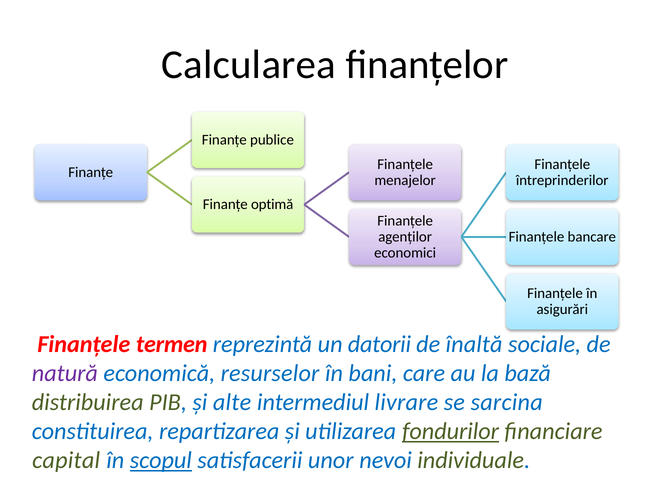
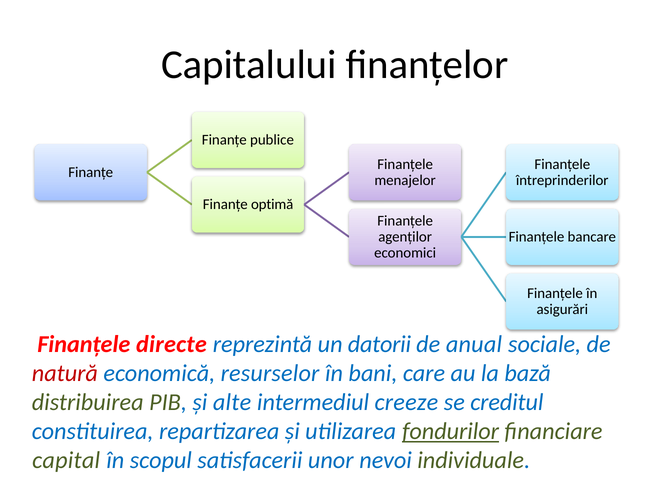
Calcularea: Calcularea -> Capitalului
termen: termen -> directe
înaltă: înaltă -> anual
natură colour: purple -> red
livrare: livrare -> creeze
sarcina: sarcina -> creditul
scopul underline: present -> none
